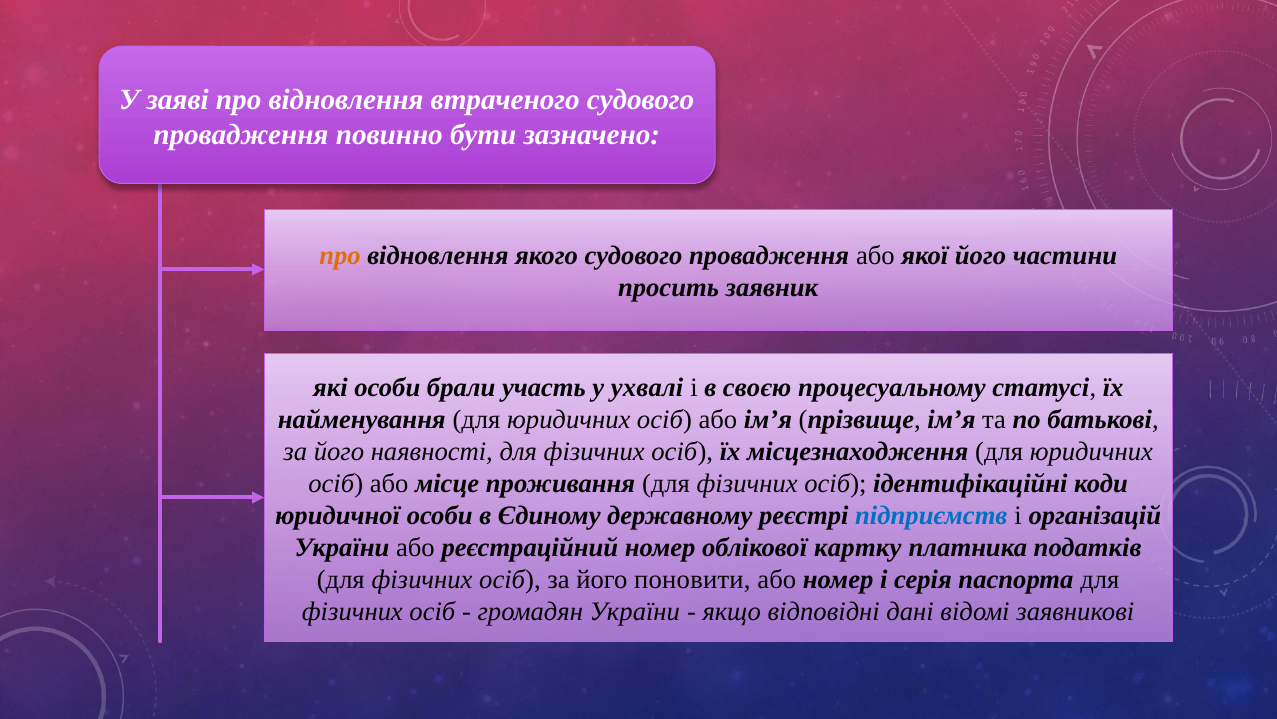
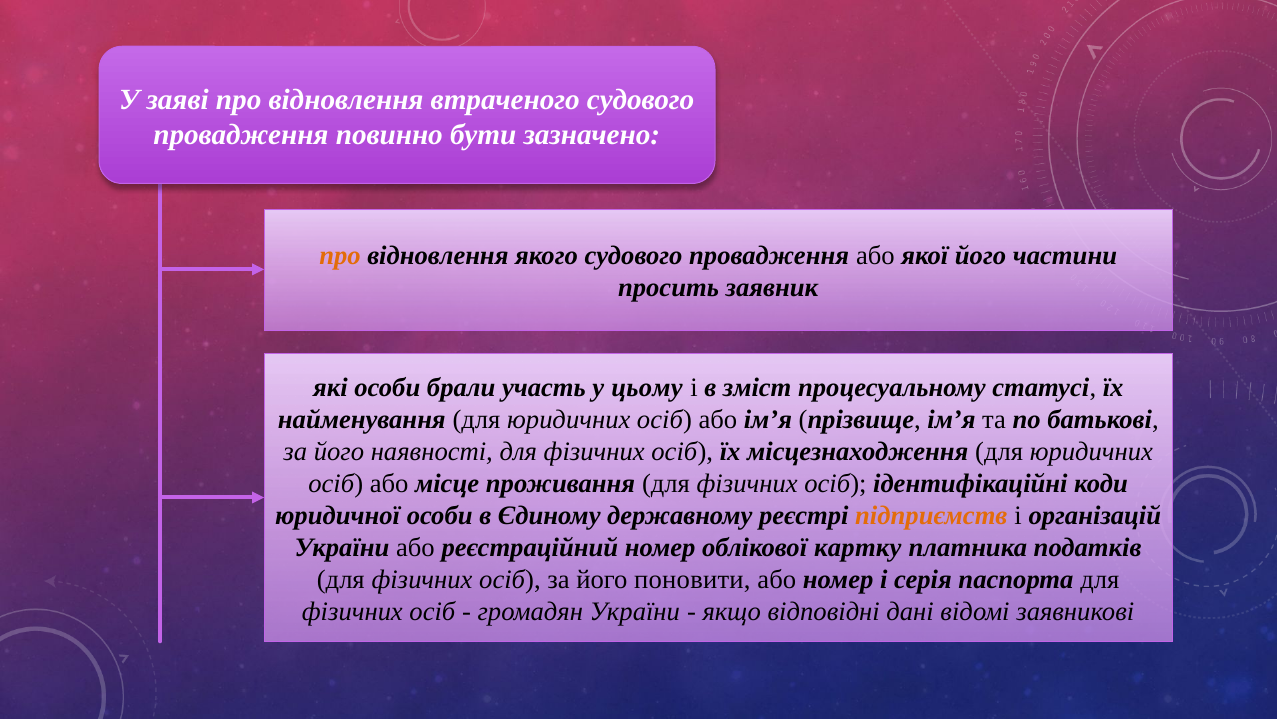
ухвалі: ухвалі -> цьому
своєю: своєю -> зміст
підприємств colour: blue -> orange
